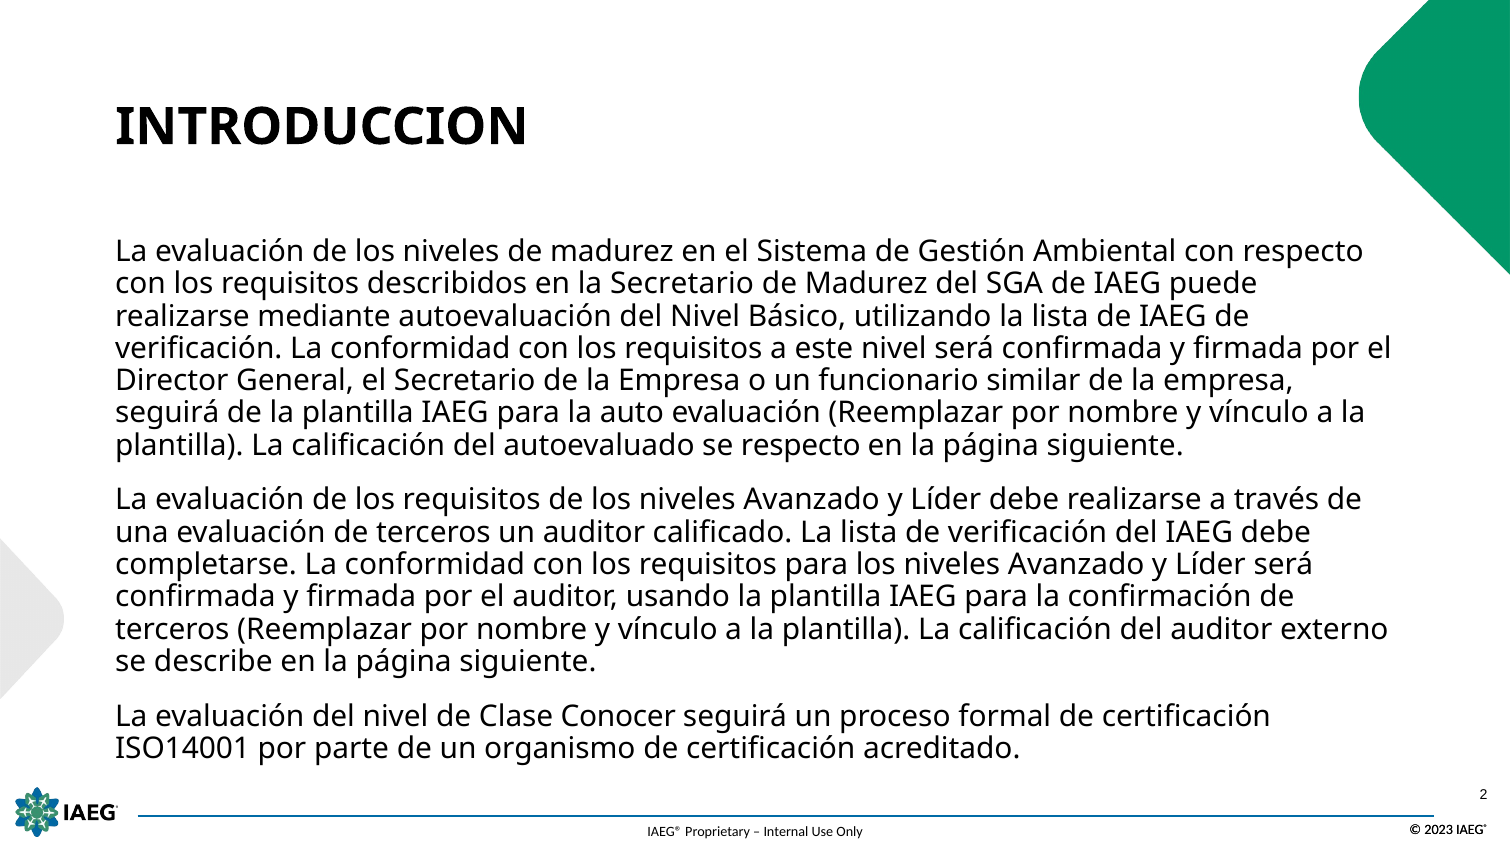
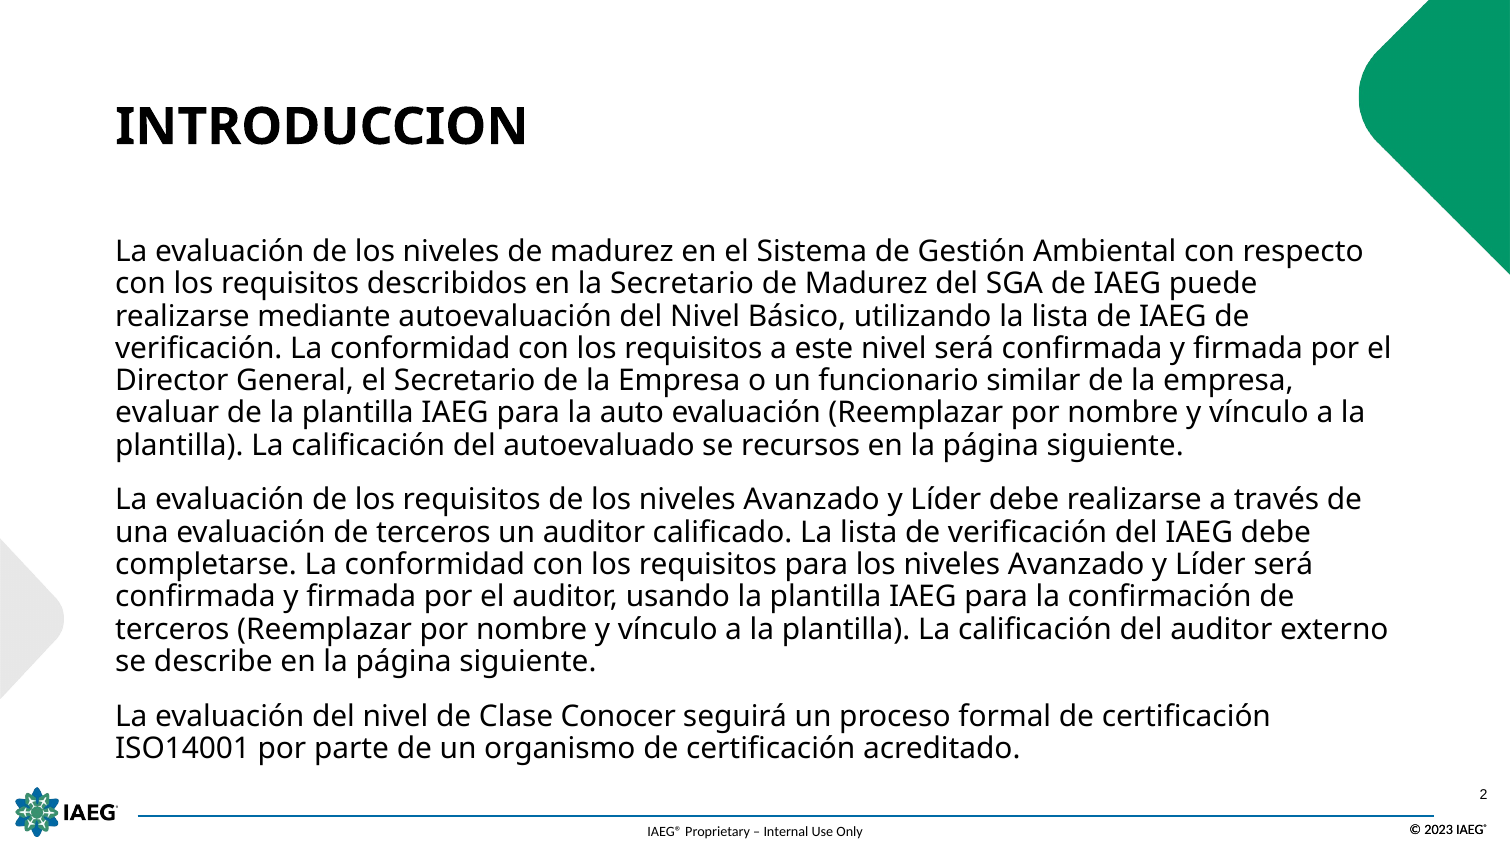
seguirá at (167, 413): seguirá -> evaluar
se respecto: respecto -> recursos
